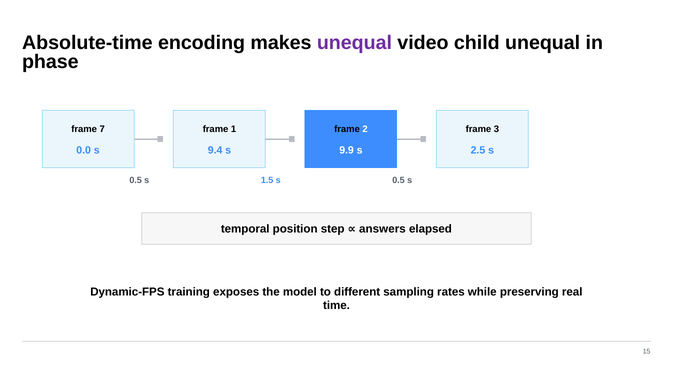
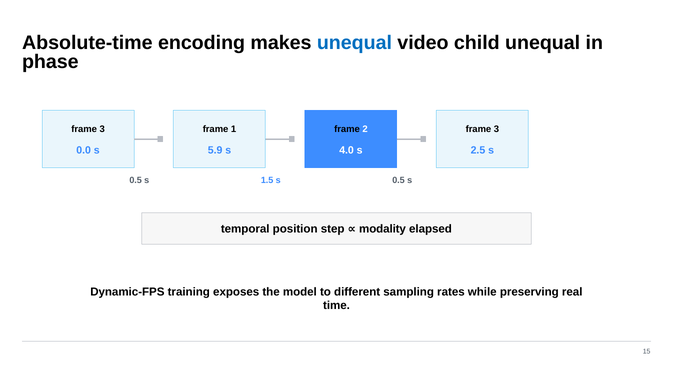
unequal at (354, 43) colour: purple -> blue
7 at (102, 129): 7 -> 3
9.4: 9.4 -> 5.9
9.9: 9.9 -> 4.0
answers: answers -> modality
